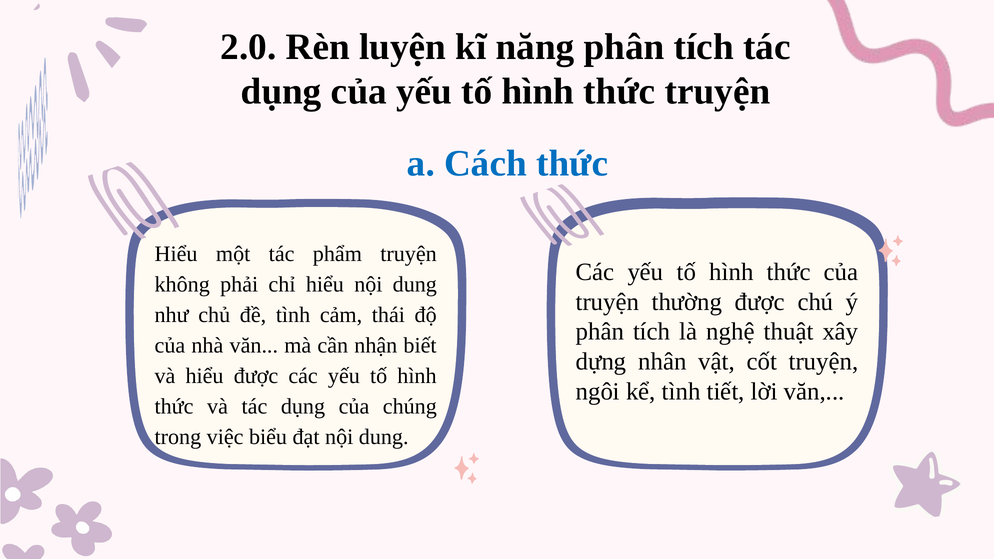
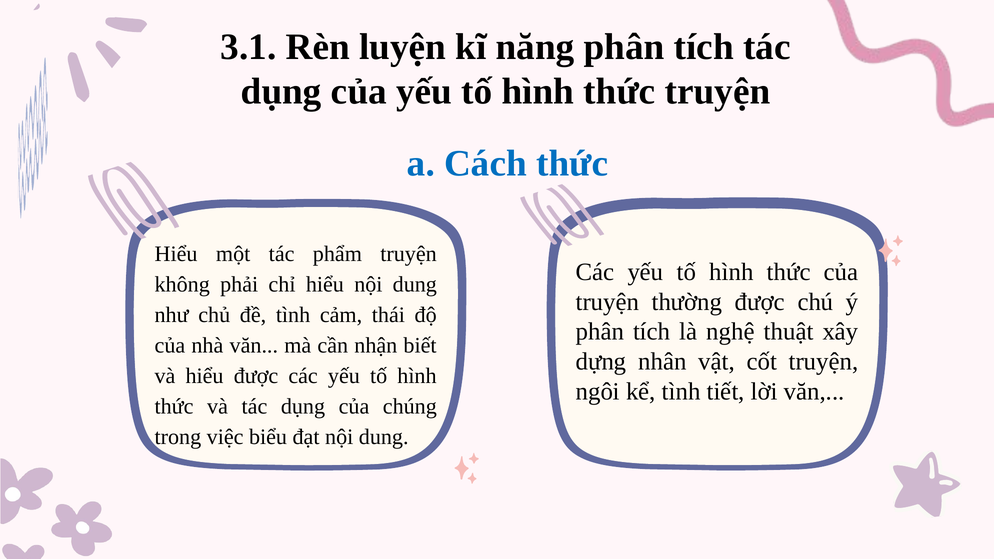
2.0: 2.0 -> 3.1
